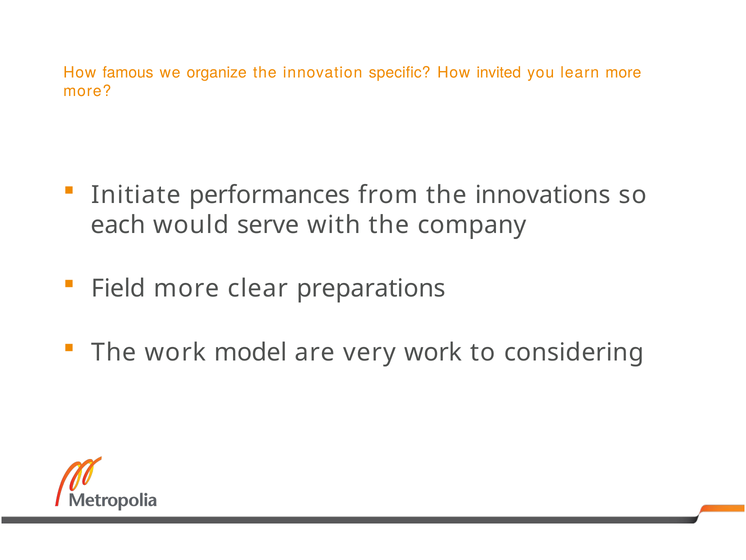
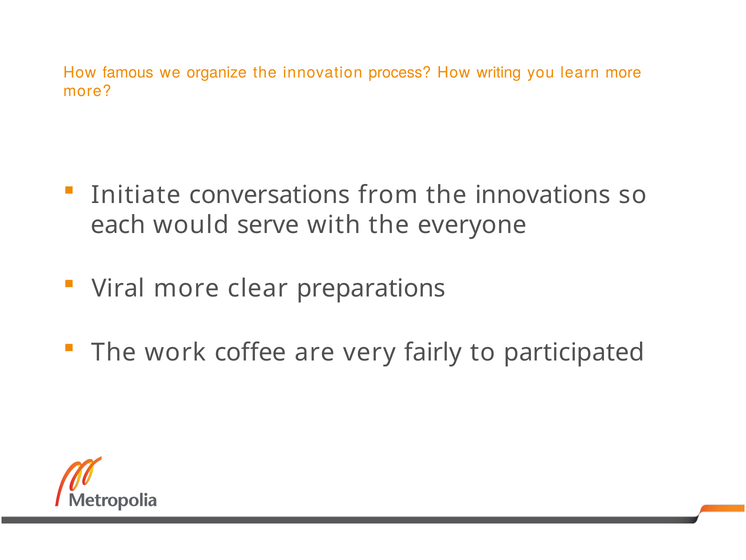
specific: specific -> process
invited: invited -> writing
performances: performances -> conversations
company: company -> everyone
Field: Field -> Viral
model: model -> coffee
very work: work -> fairly
considering: considering -> participated
